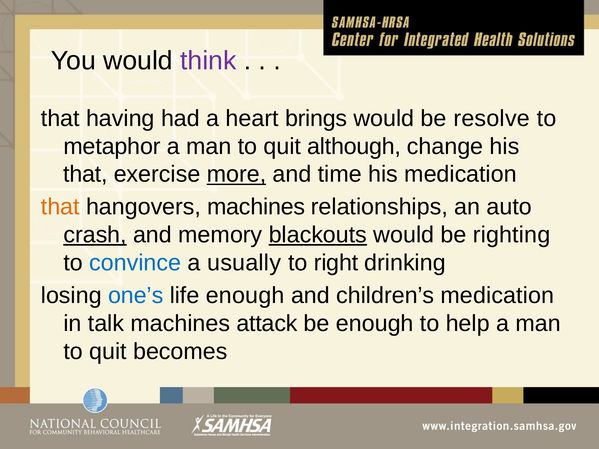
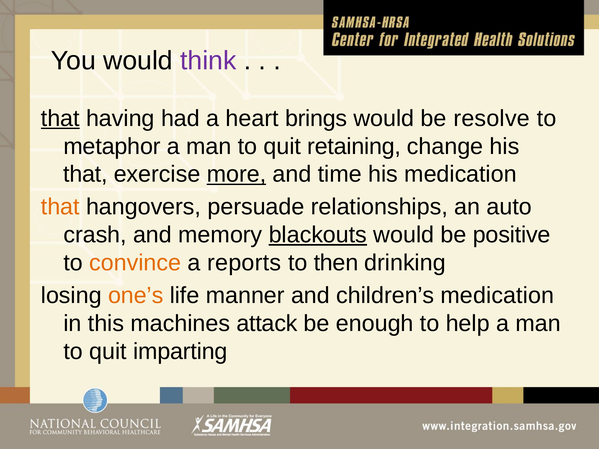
that at (60, 118) underline: none -> present
although: although -> retaining
hangovers machines: machines -> persuade
crash underline: present -> none
righting: righting -> positive
convince colour: blue -> orange
usually: usually -> reports
right: right -> then
one’s colour: blue -> orange
life enough: enough -> manner
talk: talk -> this
becomes: becomes -> imparting
